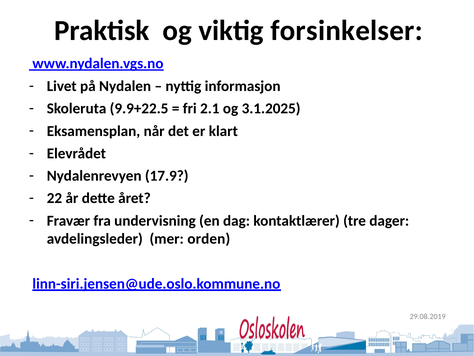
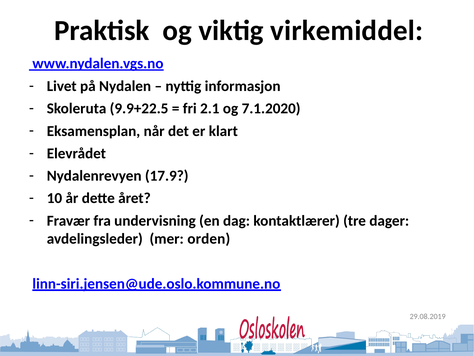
forsinkelser: forsinkelser -> virkemiddel
3.1.2025: 3.1.2025 -> 7.1.2020
22: 22 -> 10
